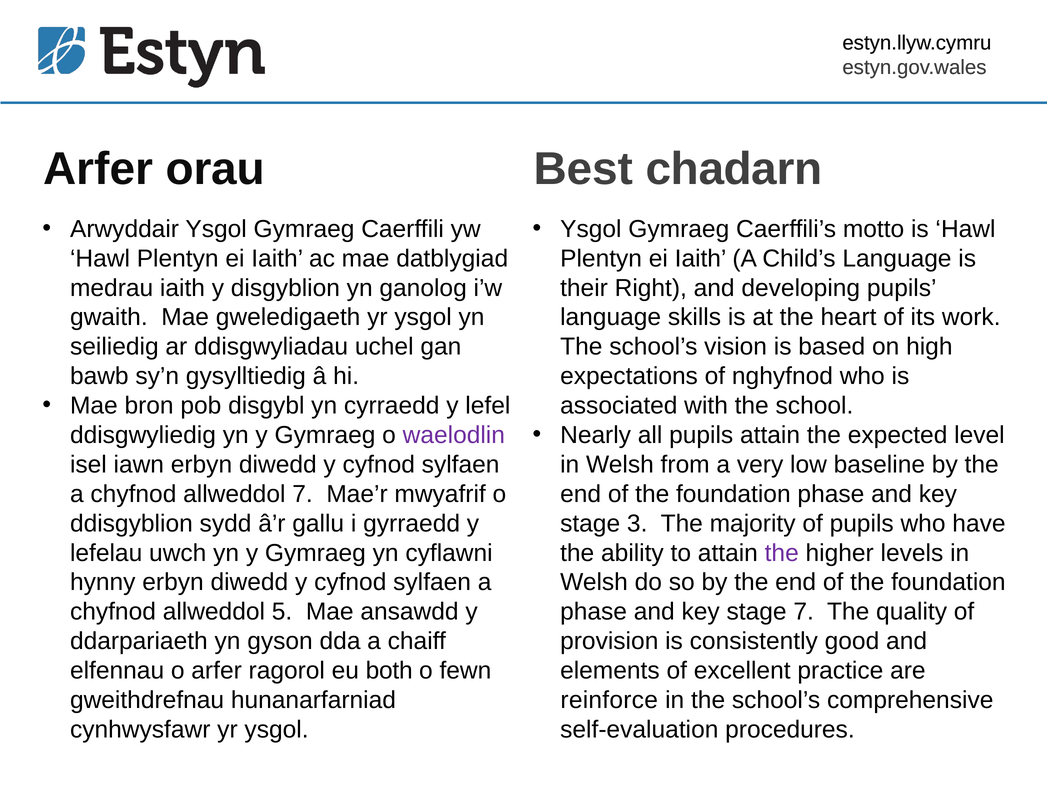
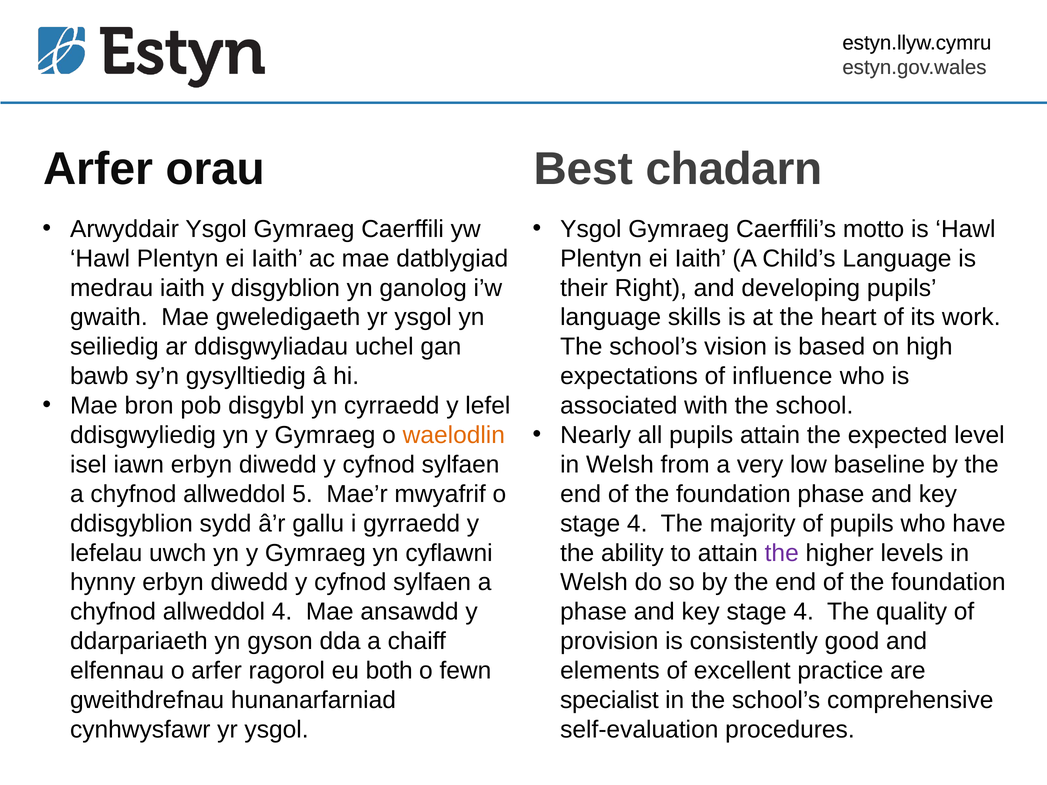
nghyfnod: nghyfnod -> influence
waelodlin colour: purple -> orange
allweddol 7: 7 -> 5
3 at (637, 524): 3 -> 4
allweddol 5: 5 -> 4
7 at (804, 612): 7 -> 4
reinforce: reinforce -> specialist
